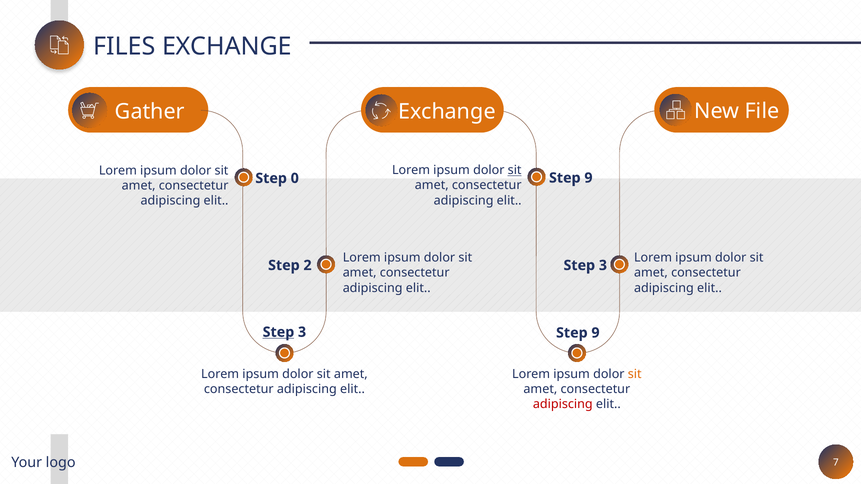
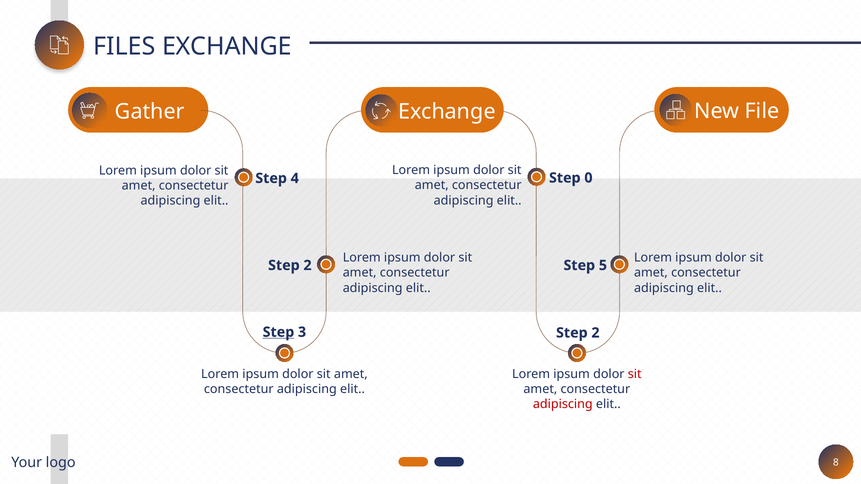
sit at (515, 170) underline: present -> none
9 at (588, 178): 9 -> 0
0: 0 -> 4
3 at (603, 266): 3 -> 5
9 at (595, 333): 9 -> 2
sit at (635, 374) colour: orange -> red
7: 7 -> 8
